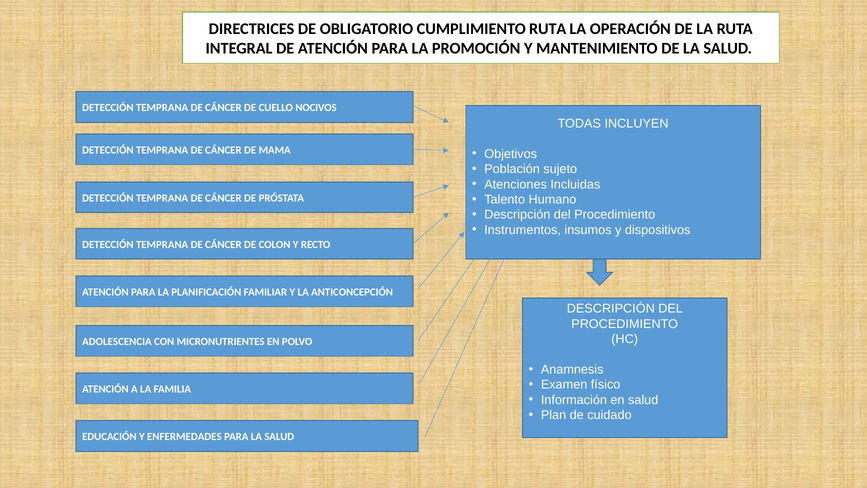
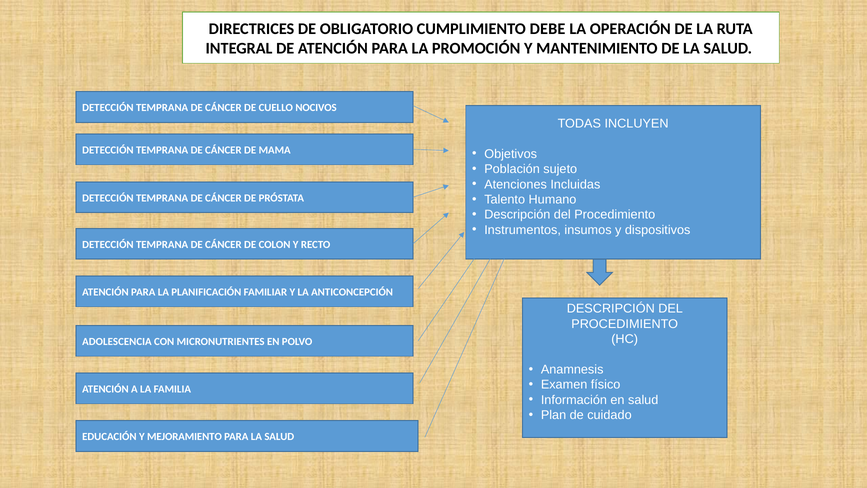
CUMPLIMIENTO RUTA: RUTA -> DEBE
ENFERMEDADES: ENFERMEDADES -> MEJORAMIENTO
